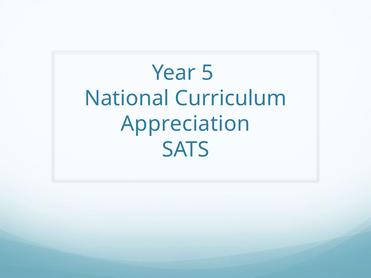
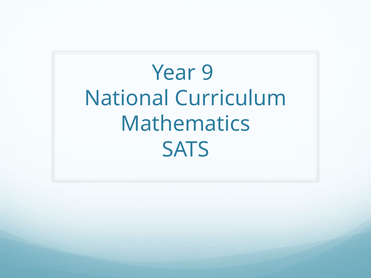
5: 5 -> 9
Appreciation: Appreciation -> Mathematics
